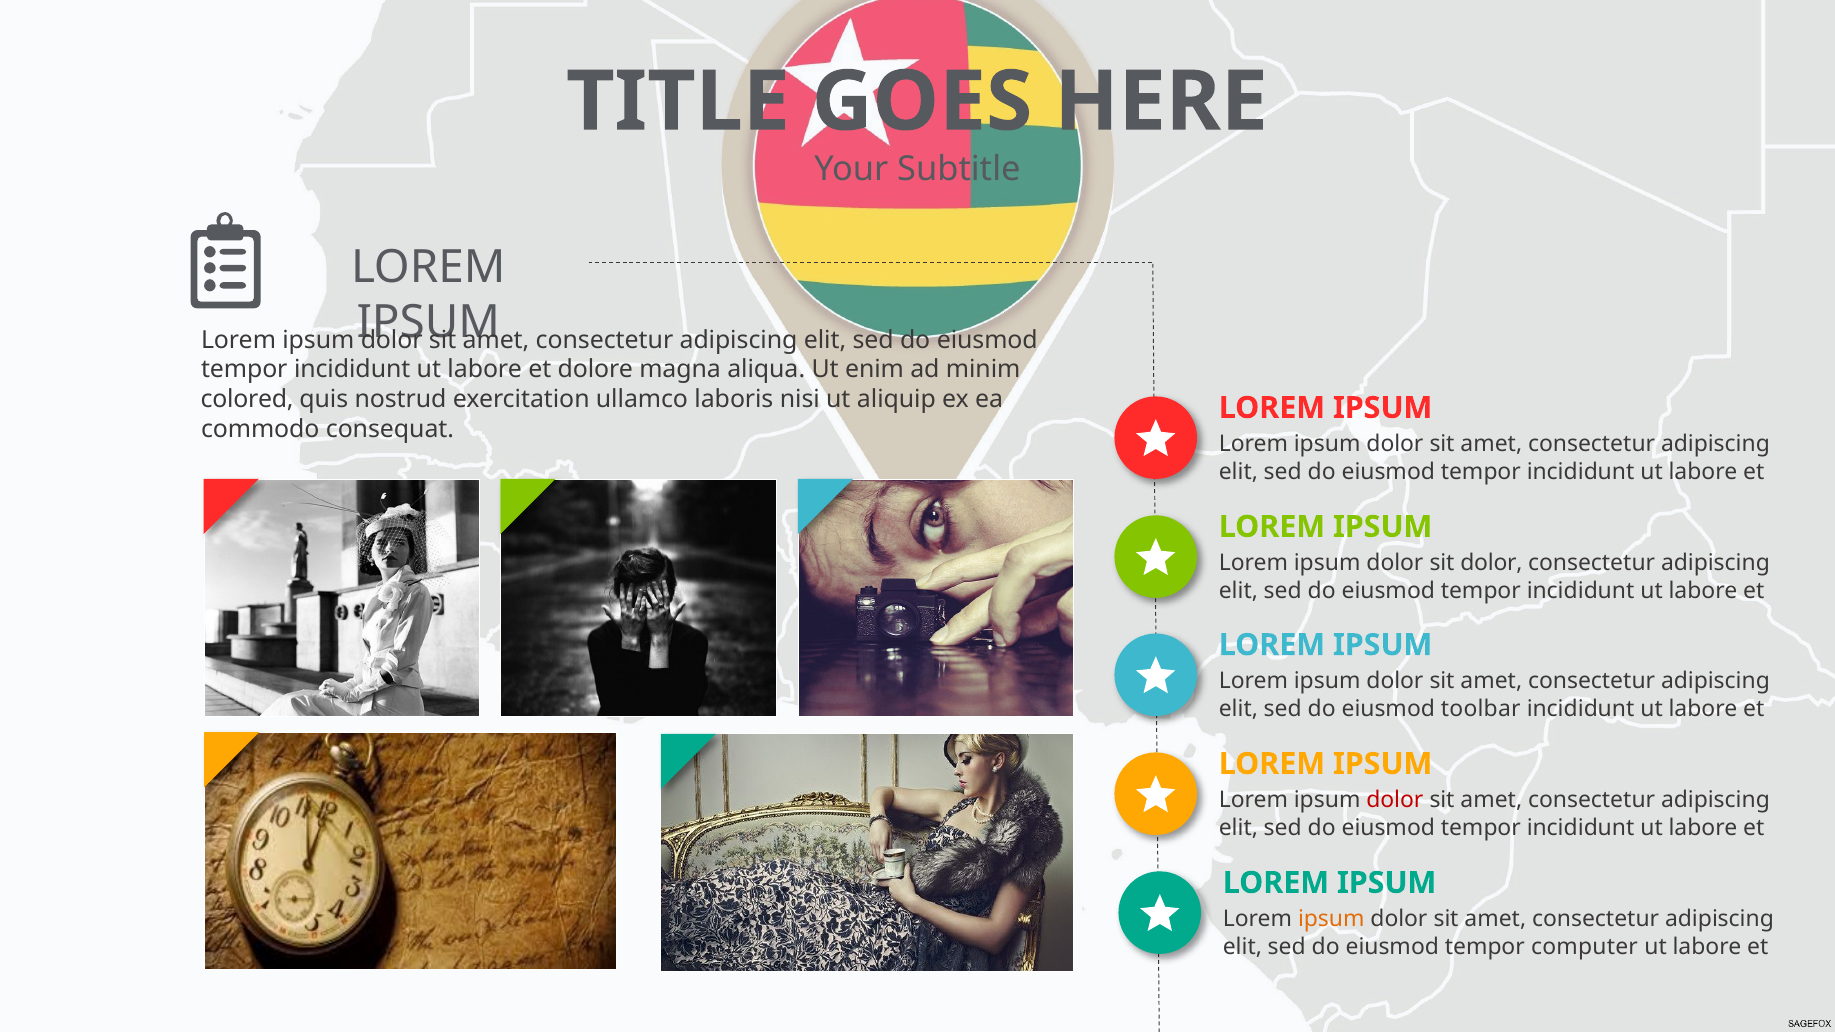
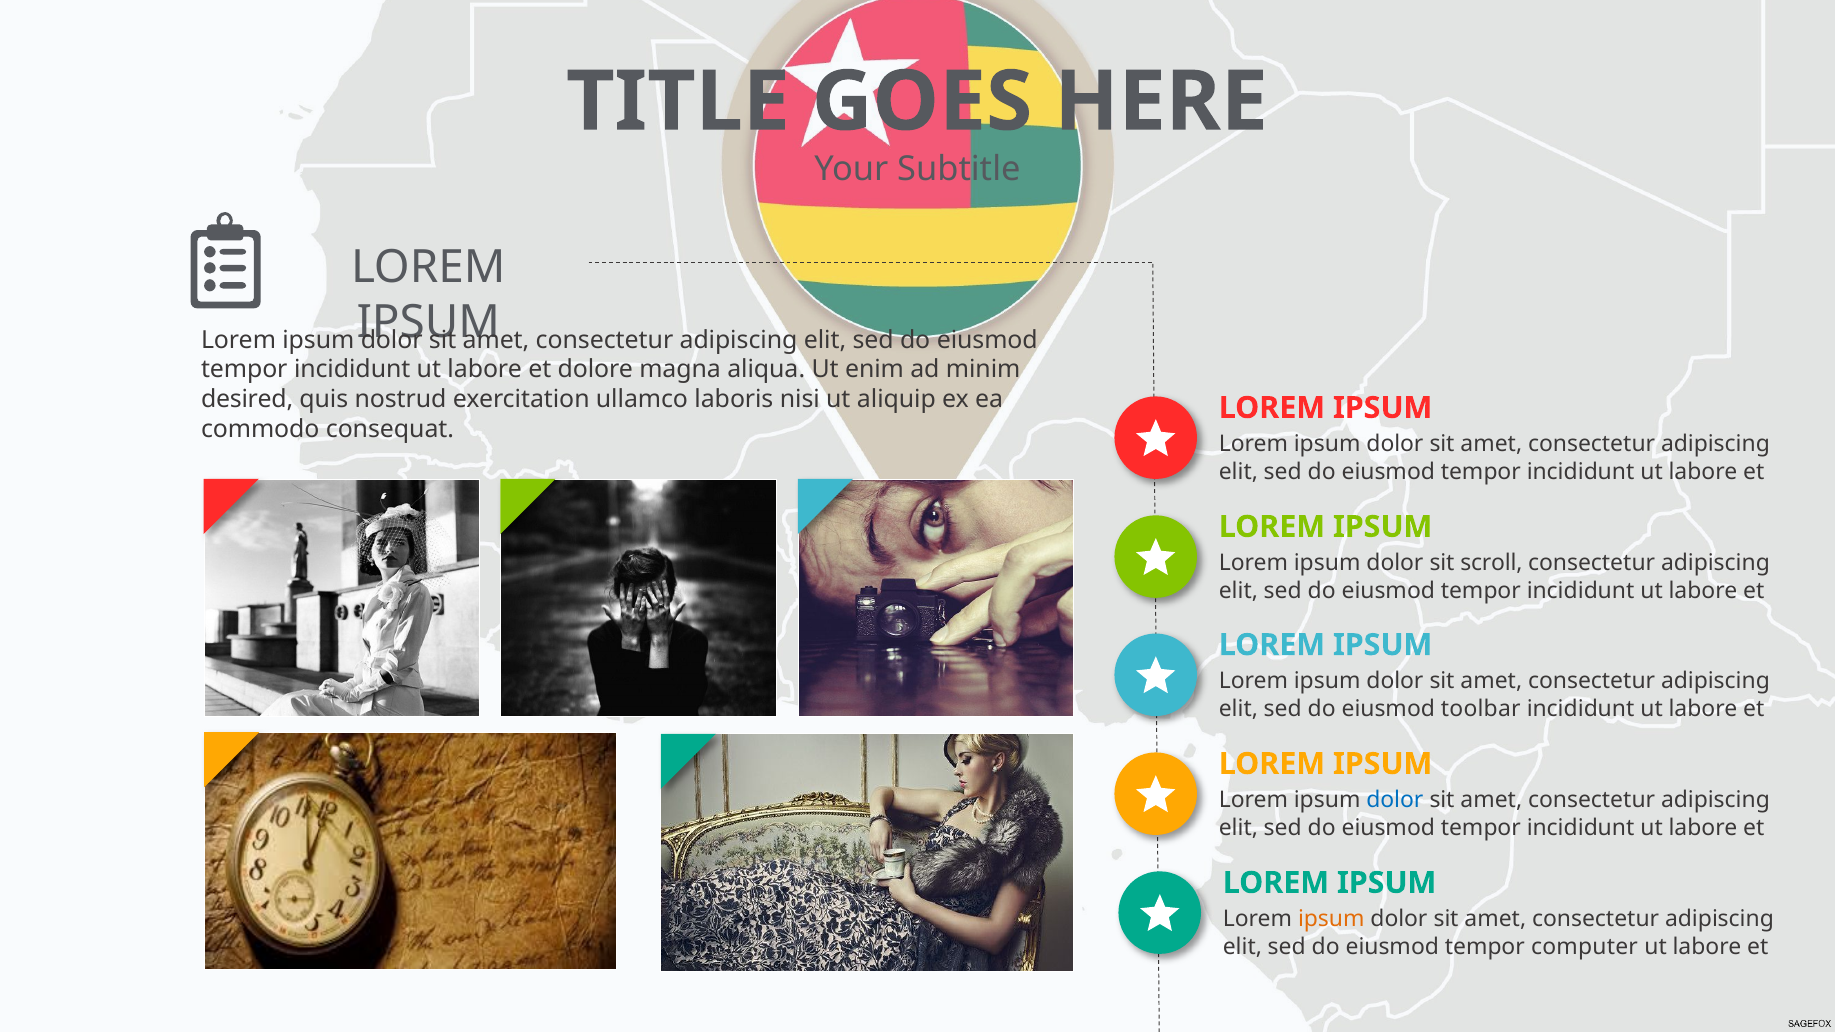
colored: colored -> desired
sit dolor: dolor -> scroll
dolor at (1395, 800) colour: red -> blue
